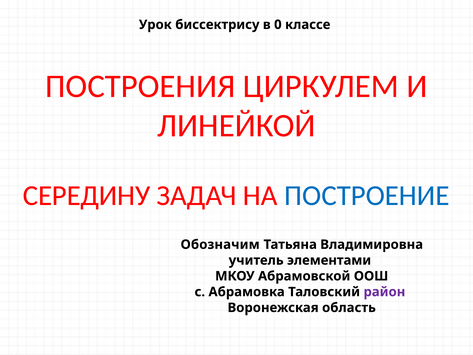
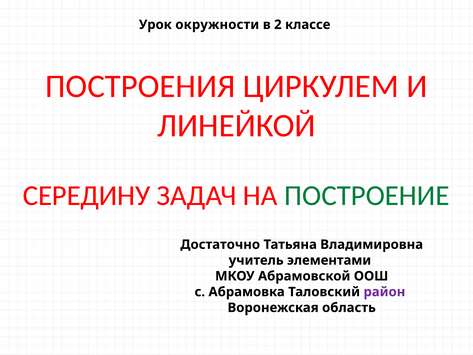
биссектрису: биссектрису -> окружности
0: 0 -> 2
ПОСТРОЕНИЕ colour: blue -> green
Обозначим: Обозначим -> Достаточно
